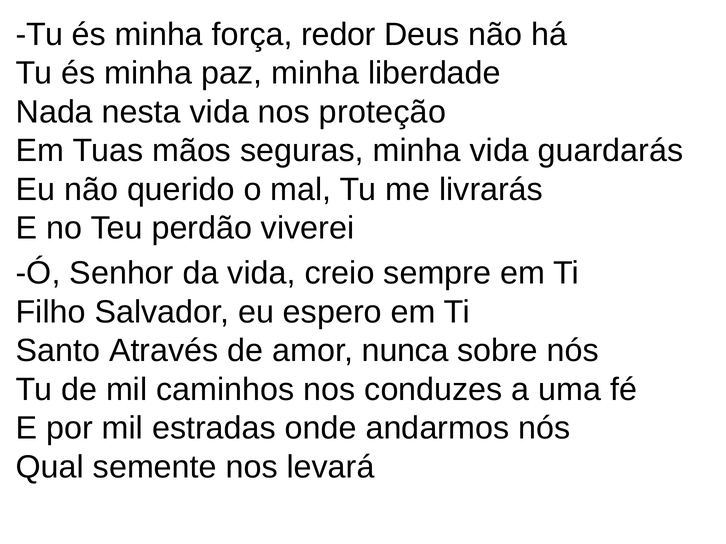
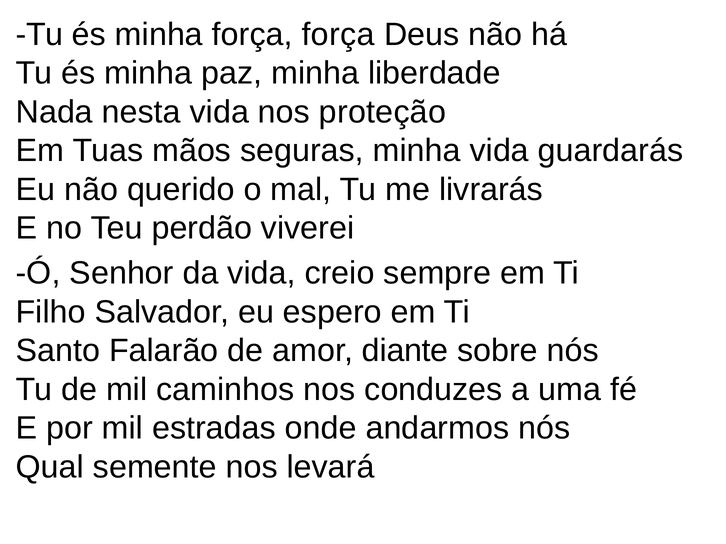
força redor: redor -> força
Através: Através -> Falarão
nunca: nunca -> diante
